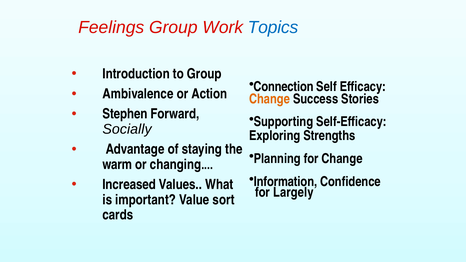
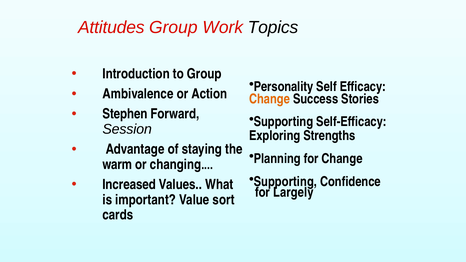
Feelings: Feelings -> Attitudes
Topics colour: blue -> black
Connection: Connection -> Personality
Socially: Socially -> Session
Information at (285, 182): Information -> Supporting
